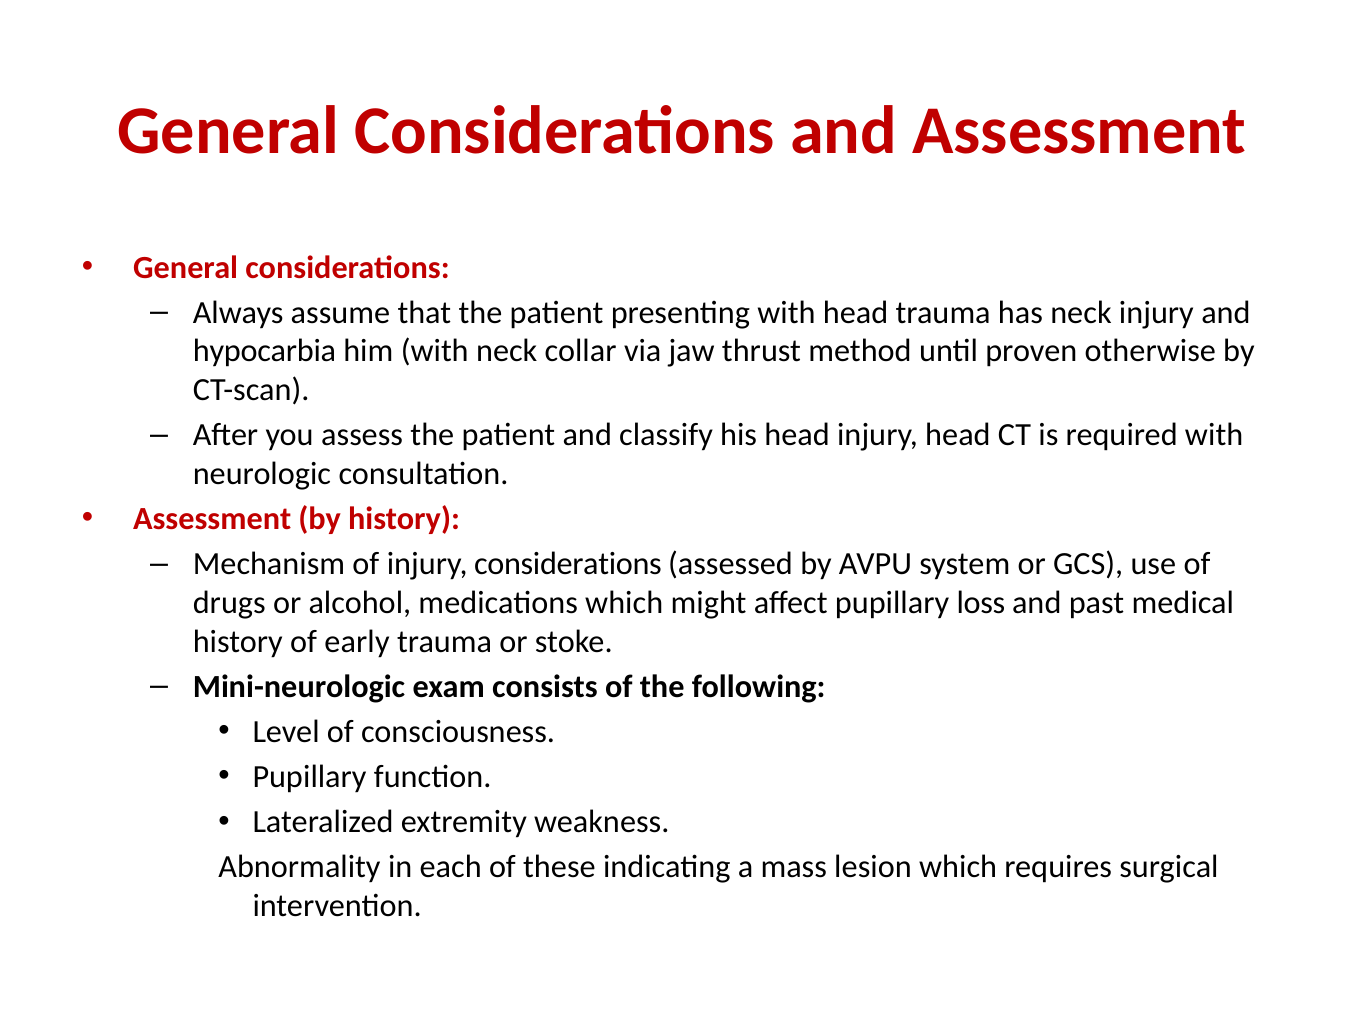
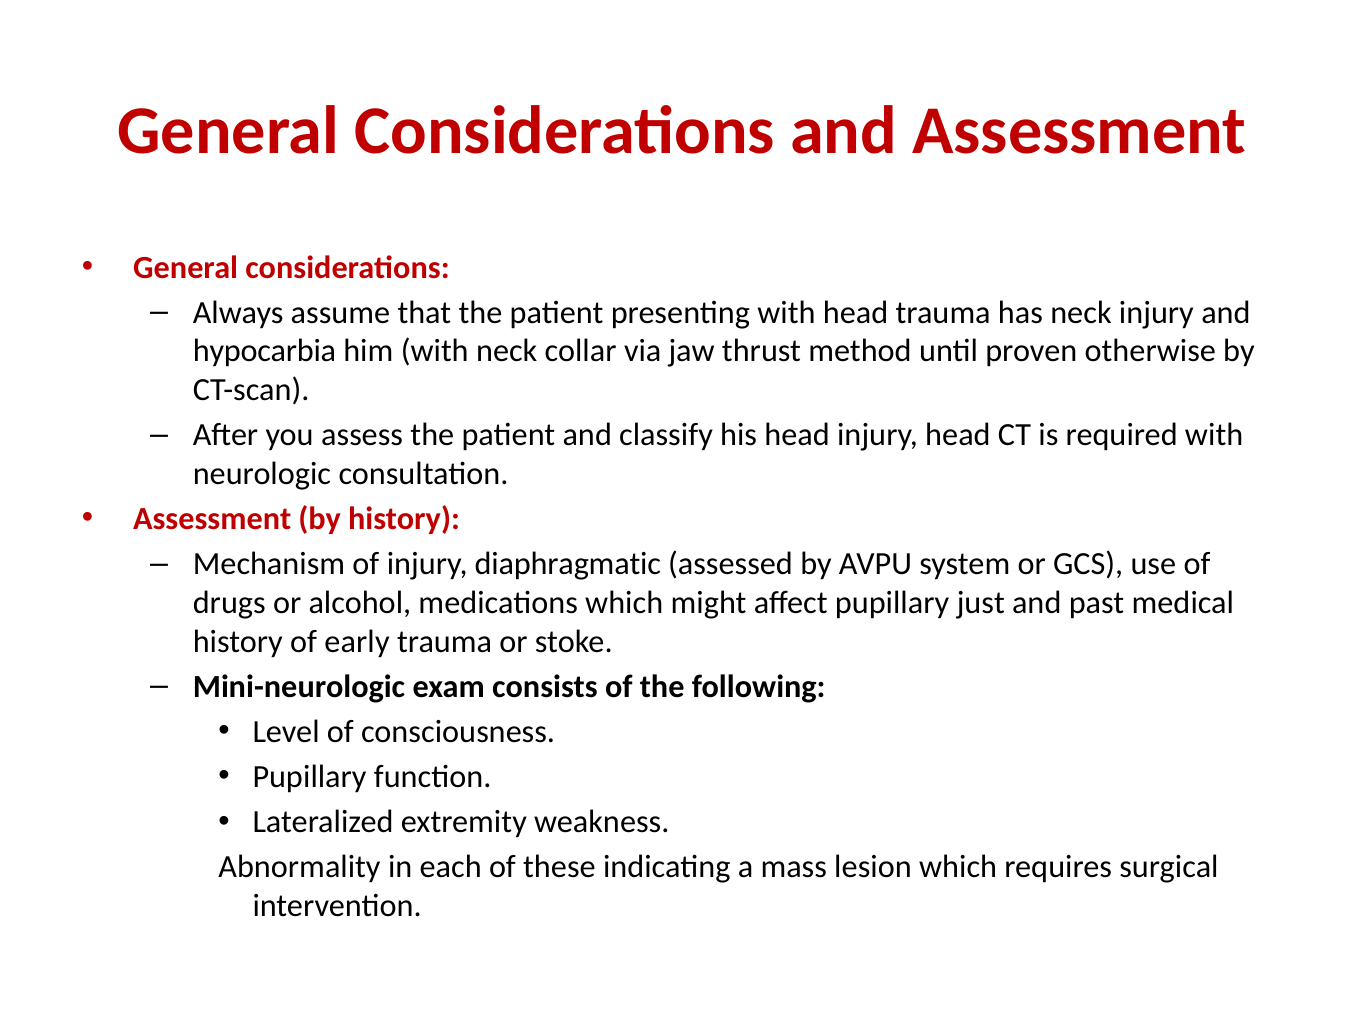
injury considerations: considerations -> diaphragmatic
loss: loss -> just
